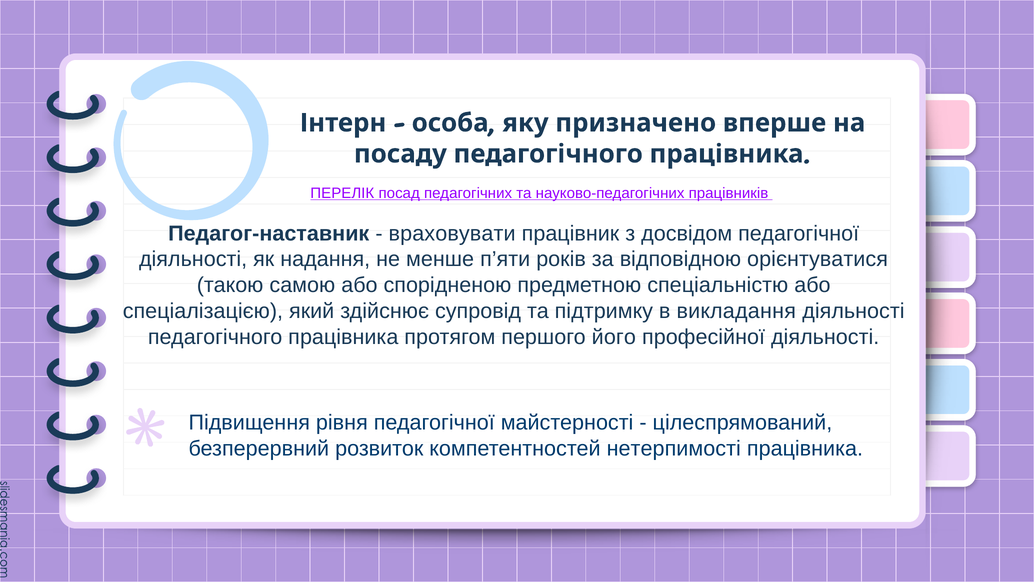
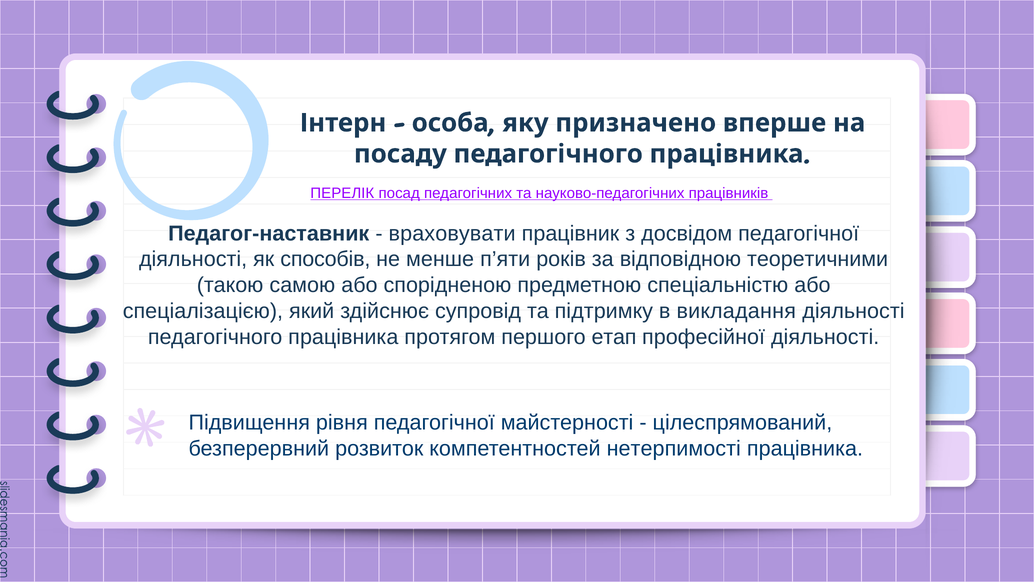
надання: надання -> способів
орієнтуватися: орієнтуватися -> теоретичними
його: його -> етап
